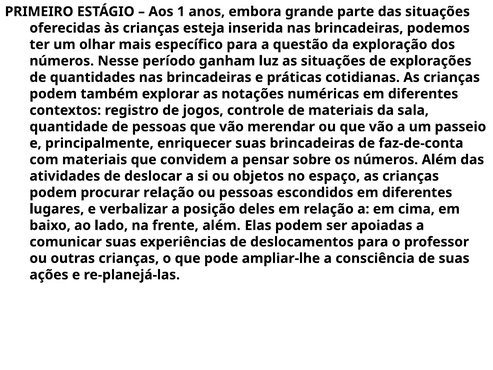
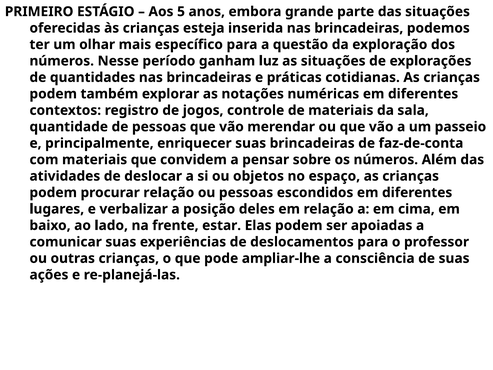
1: 1 -> 5
frente além: além -> estar
